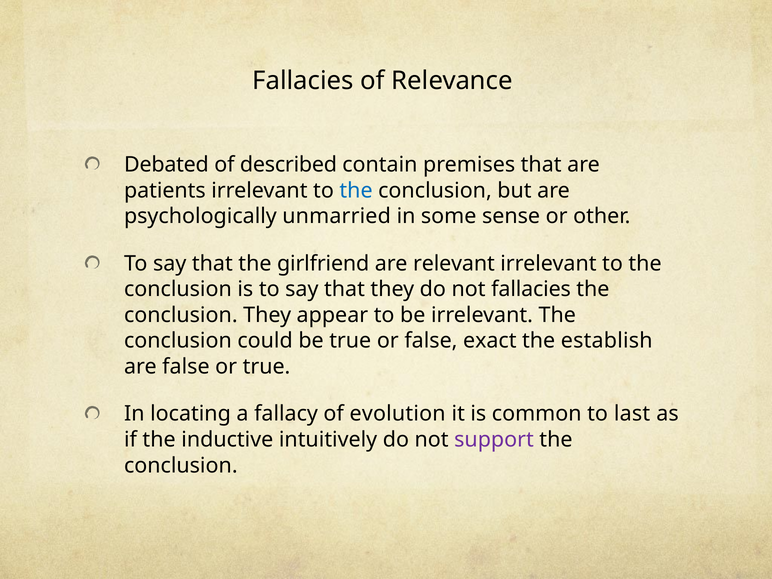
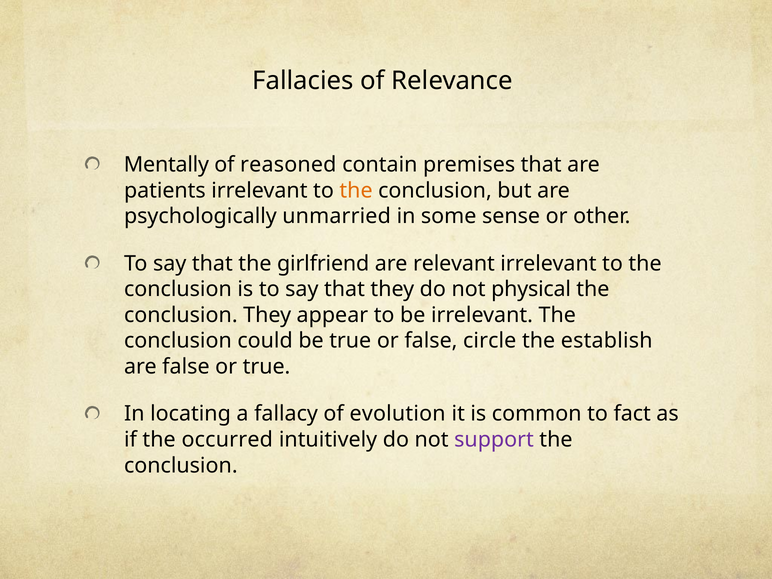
Debated: Debated -> Mentally
described: described -> reasoned
the at (356, 191) colour: blue -> orange
not fallacies: fallacies -> physical
exact: exact -> circle
last: last -> fact
inductive: inductive -> occurred
